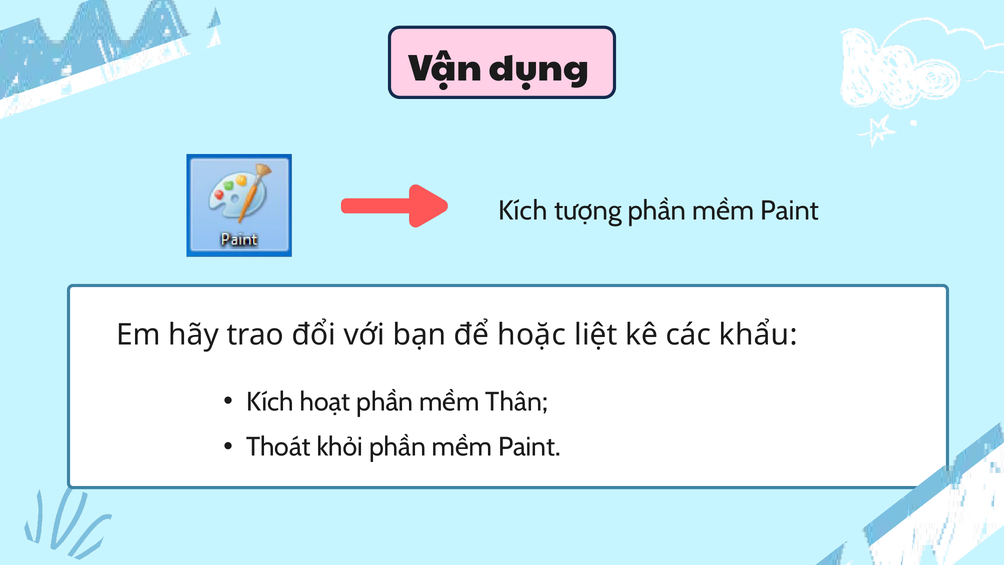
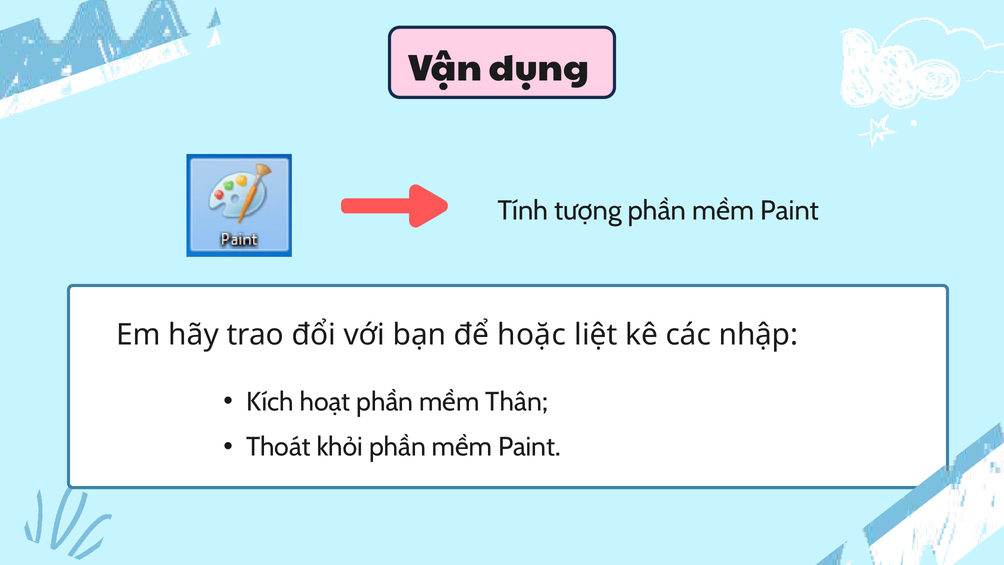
Kích at (523, 211): Kích -> Tính
khẩu: khẩu -> nhập
